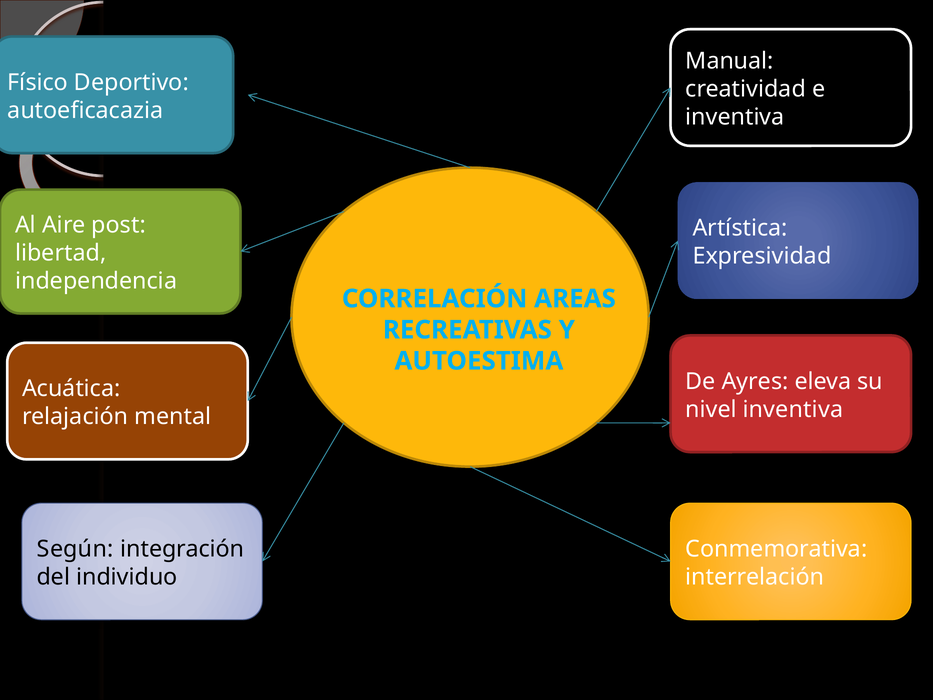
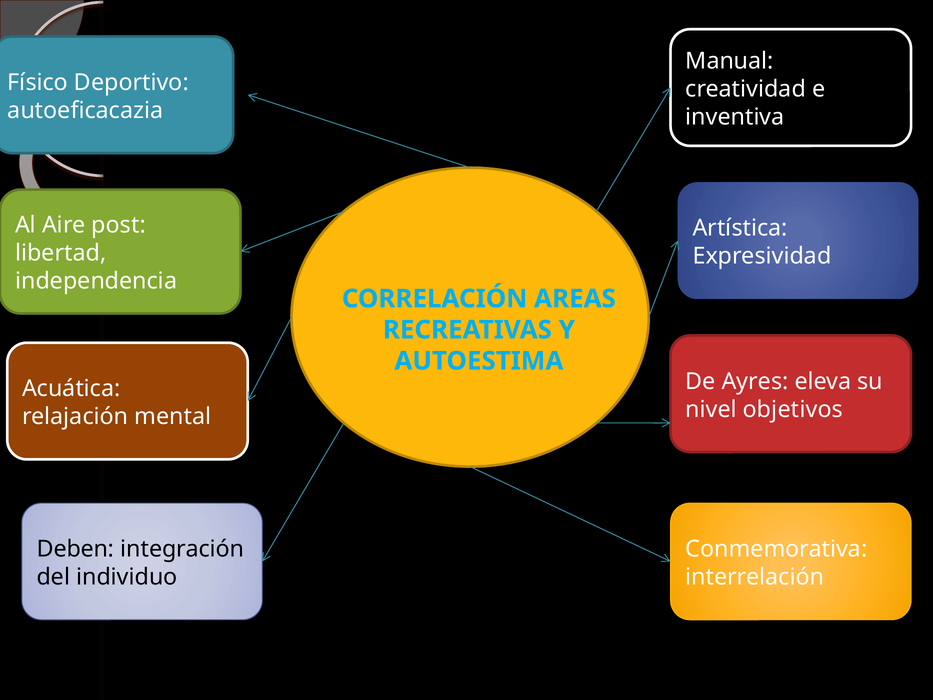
nivel inventiva: inventiva -> objetivos
Según: Según -> Deben
